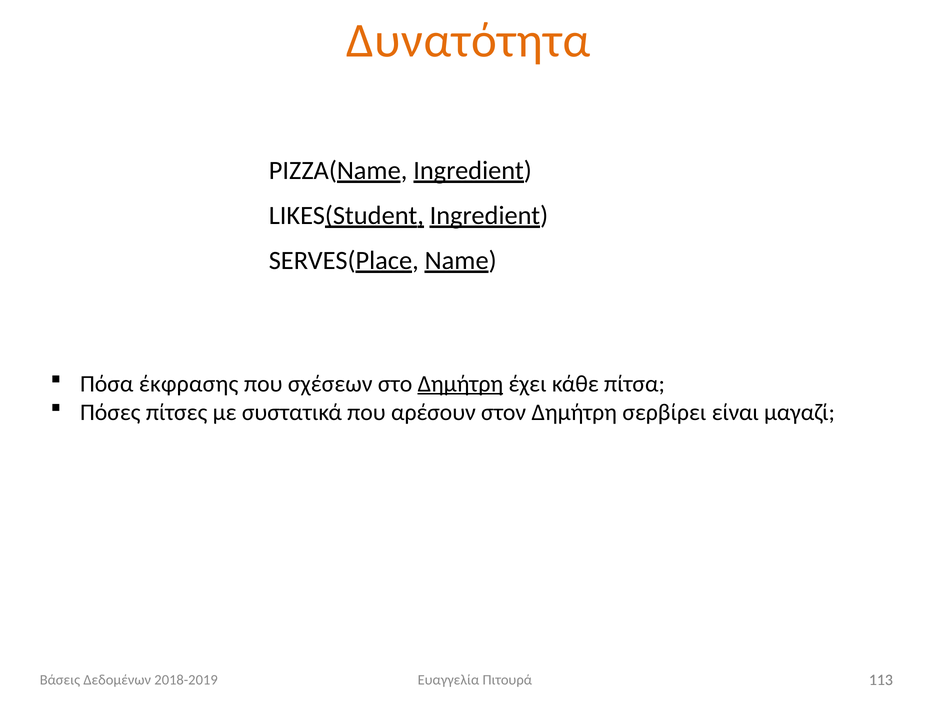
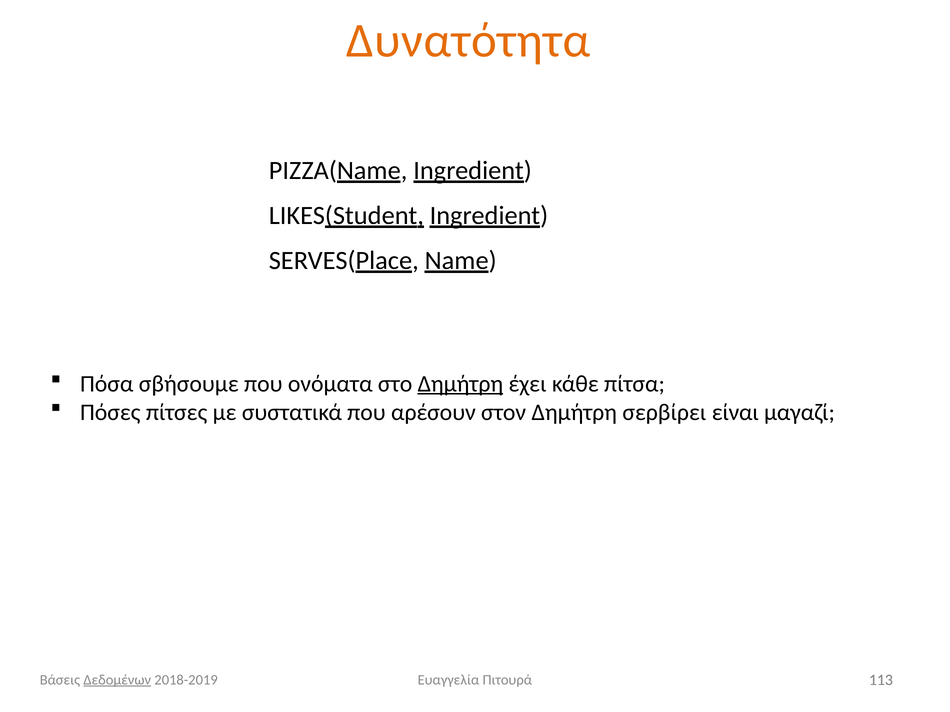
έκφρασης: έκφρασης -> σβήσουμε
σχέσεων: σχέσεων -> ονόματα
Δεδομένων underline: none -> present
